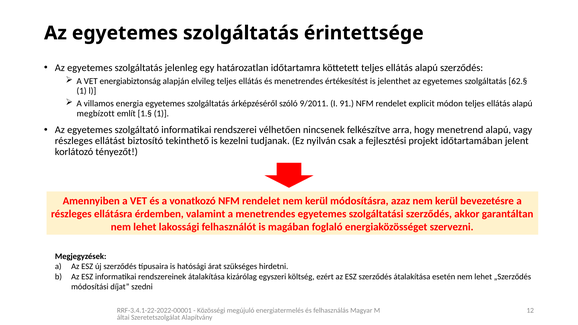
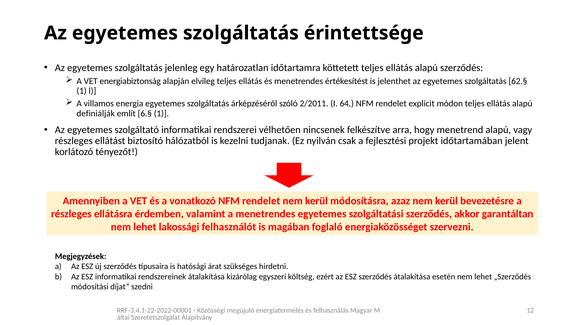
9/2011: 9/2011 -> 2/2011
91: 91 -> 64
megbízott: megbízott -> definiálják
1.§: 1.§ -> 6.§
tekinthető: tekinthető -> hálózatból
